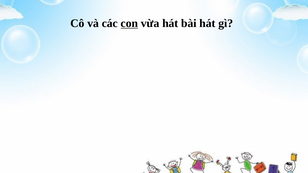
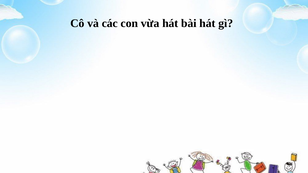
con underline: present -> none
